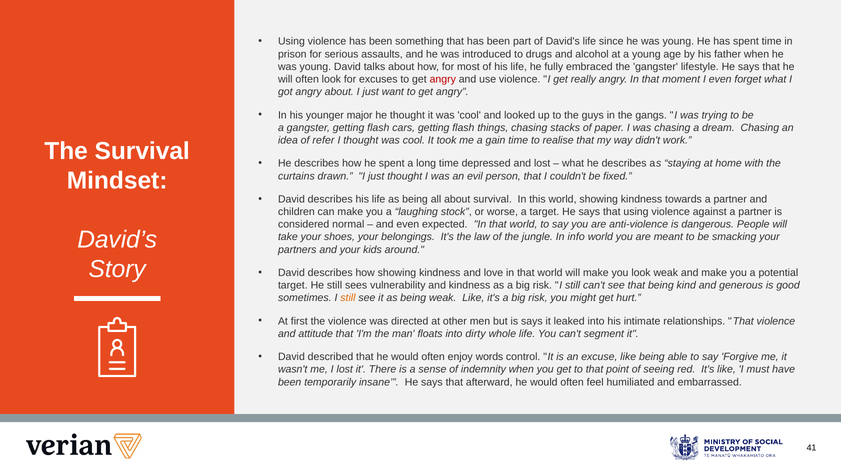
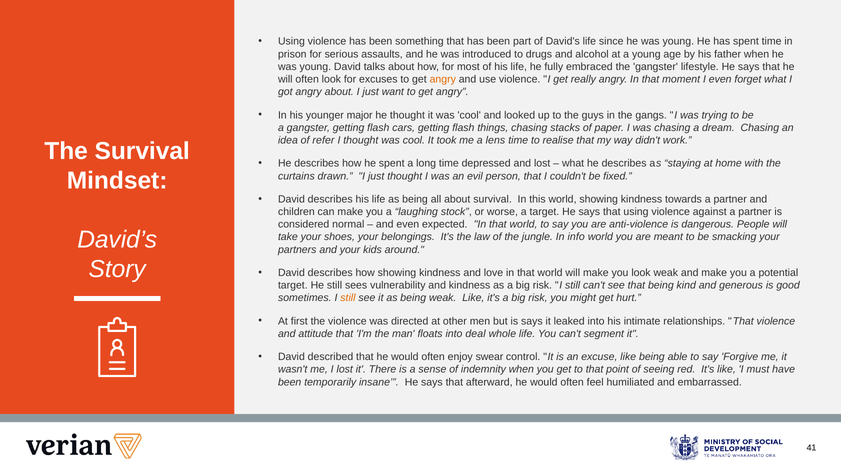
angry at (443, 79) colour: red -> orange
gain: gain -> lens
dirty: dirty -> deal
words: words -> swear
